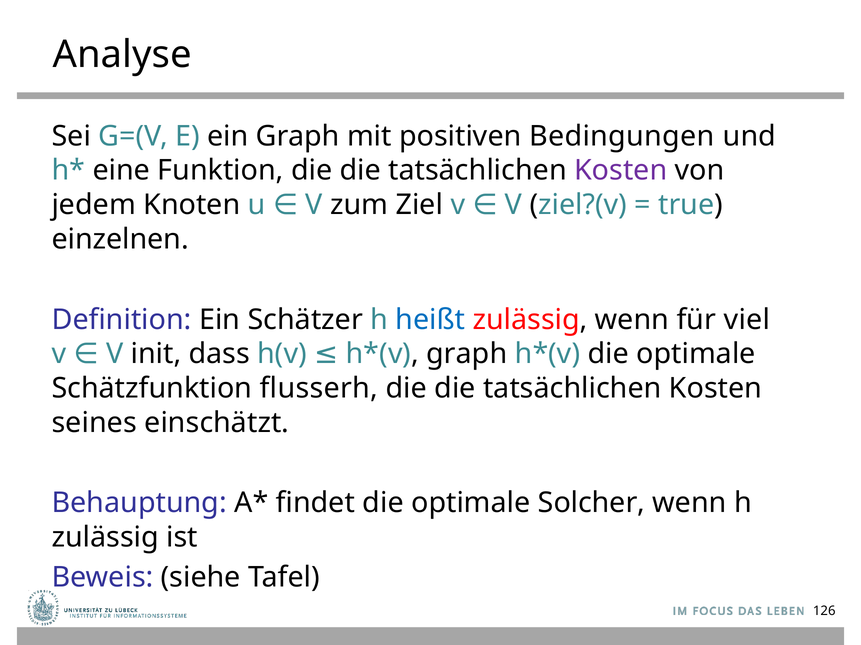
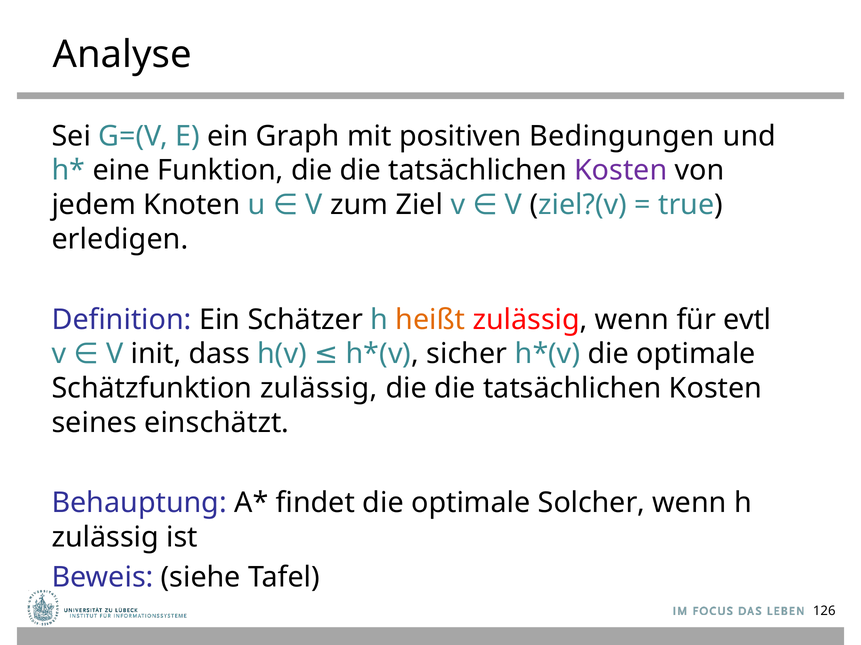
einzelnen: einzelnen -> erledigen
heißt colour: blue -> orange
viel: viel -> evtl
graph at (467, 354): graph -> sicher
Schätzfunktion flusserh: flusserh -> zulässig
